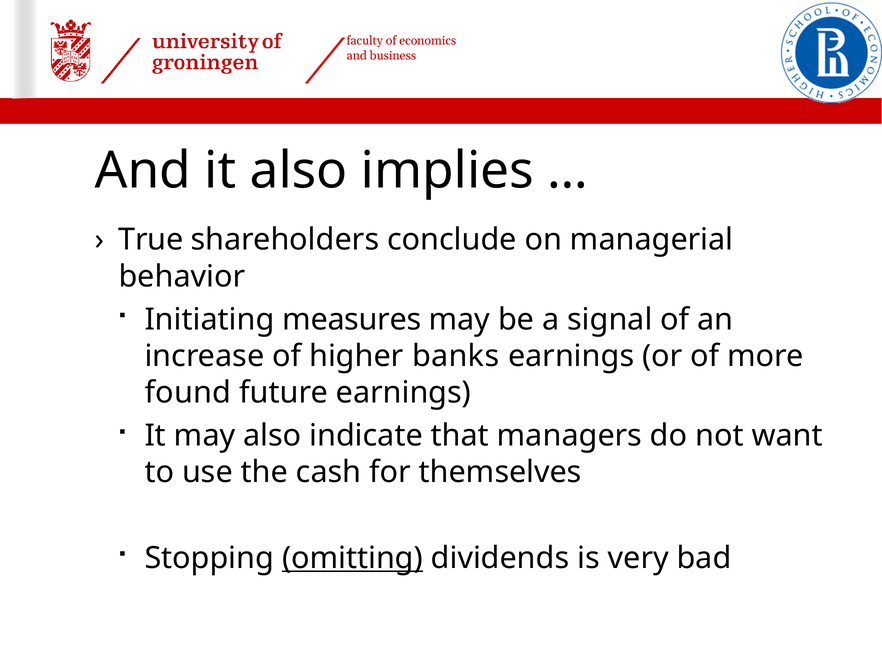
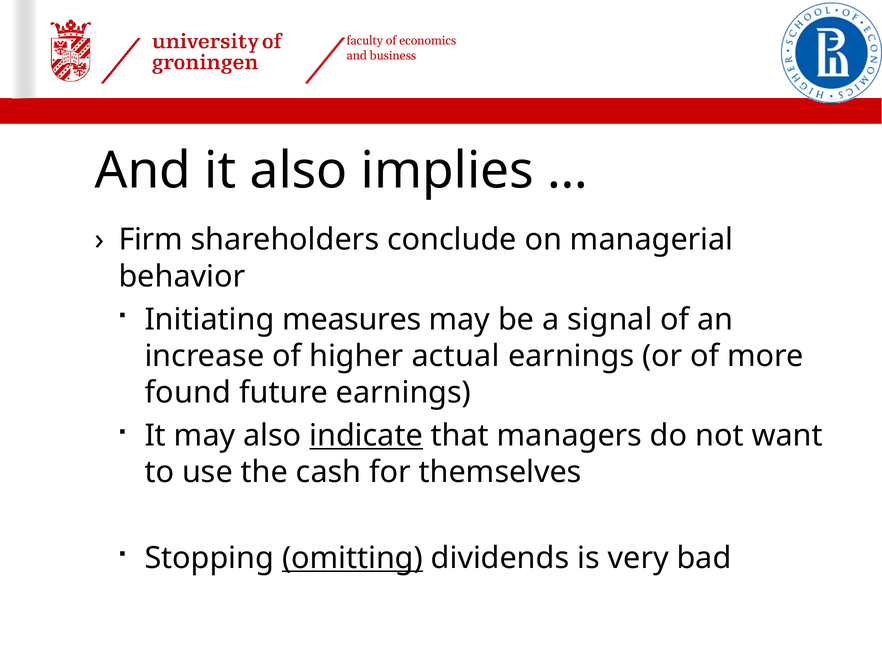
True: True -> Firm
banks: banks -> actual
indicate underline: none -> present
